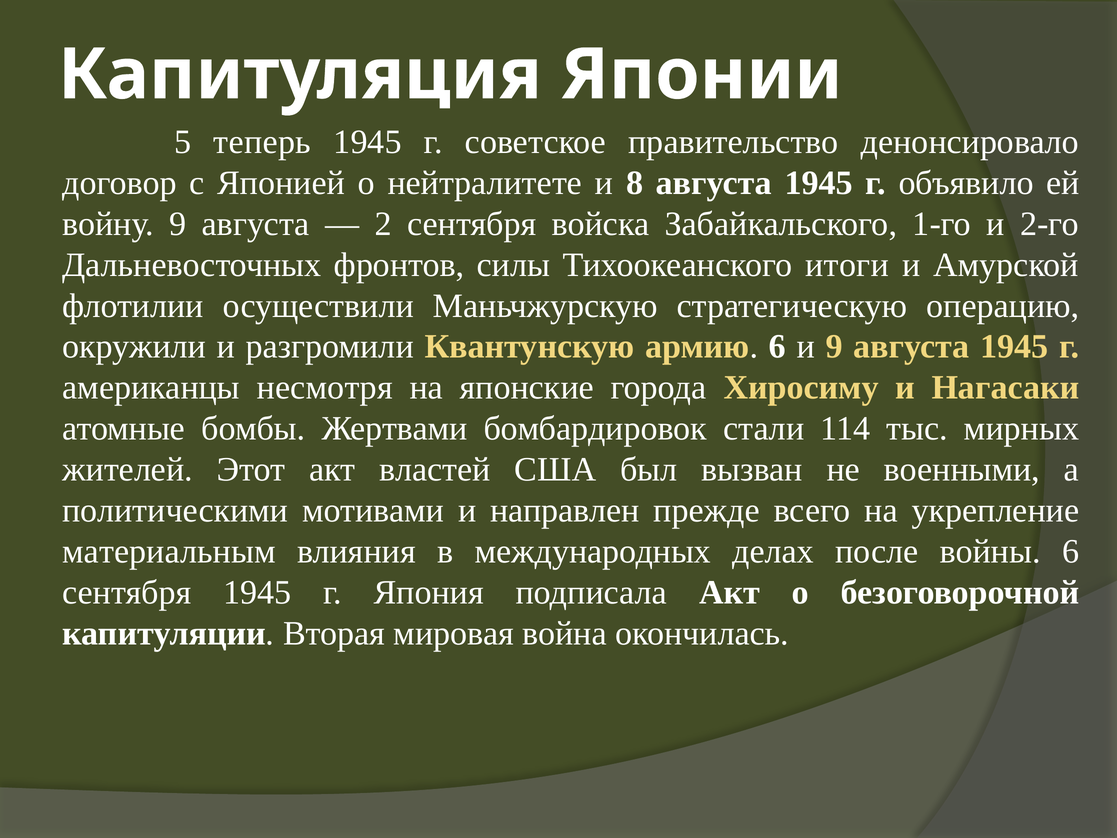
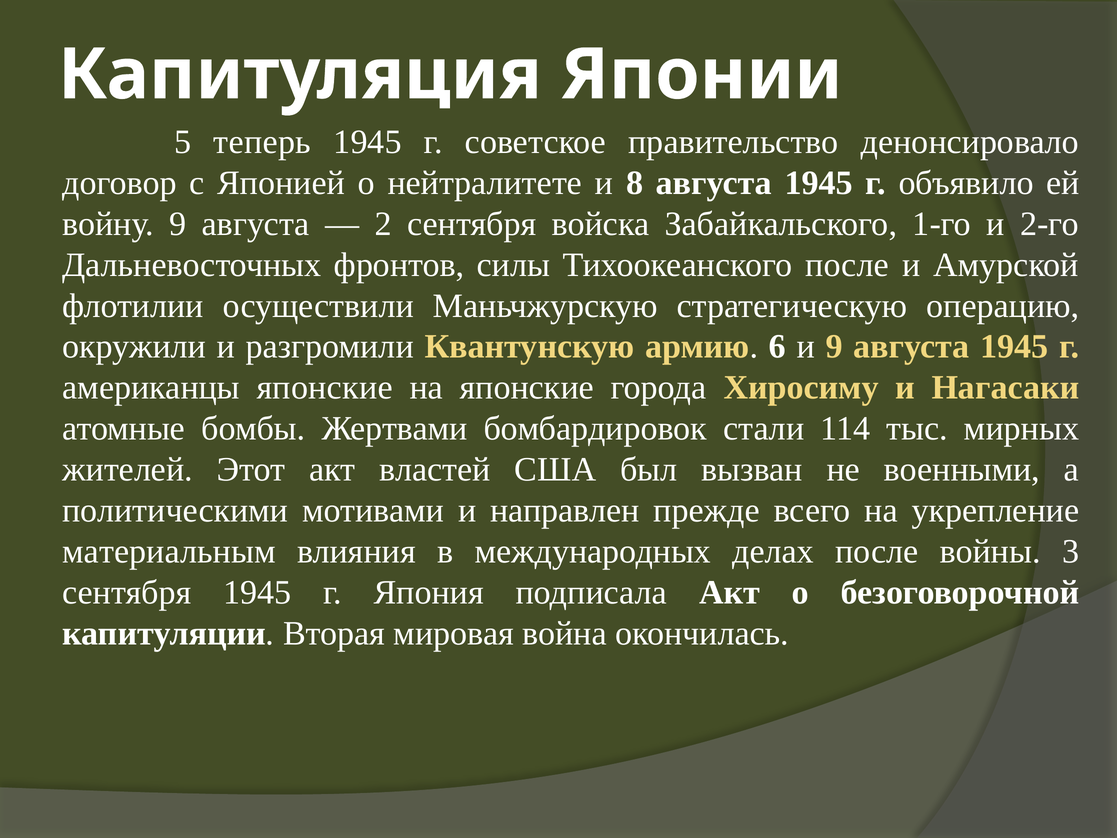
Тихоокеанского итоги: итоги -> после
американцы несмотря: несмотря -> японские
войны 6: 6 -> 3
